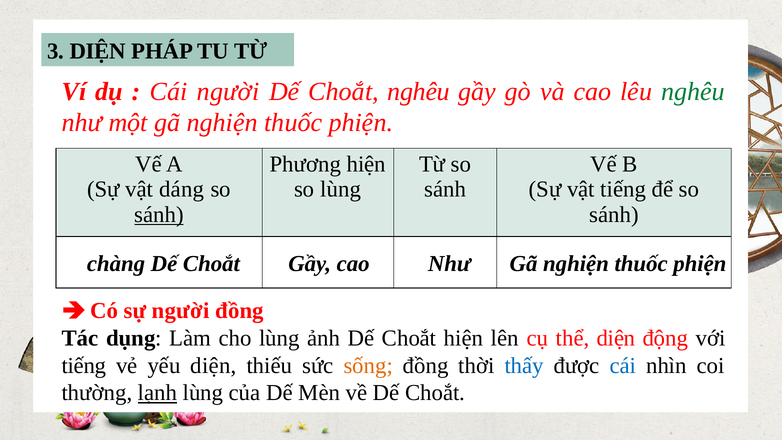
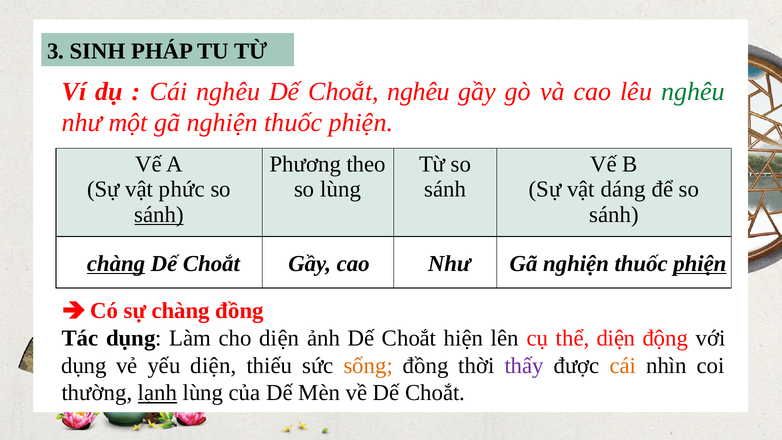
3 DIỆN: DIỆN -> SINH
Cái người: người -> nghêu
Phương hiện: hiện -> theo
dáng: dáng -> phức
vật tiếng: tiếng -> dáng
chàng at (116, 264) underline: none -> present
phiện at (700, 264) underline: none -> present
sự người: người -> chàng
cho lùng: lùng -> diện
tiếng at (84, 365): tiếng -> dụng
thấy colour: blue -> purple
cái at (623, 365) colour: blue -> orange
